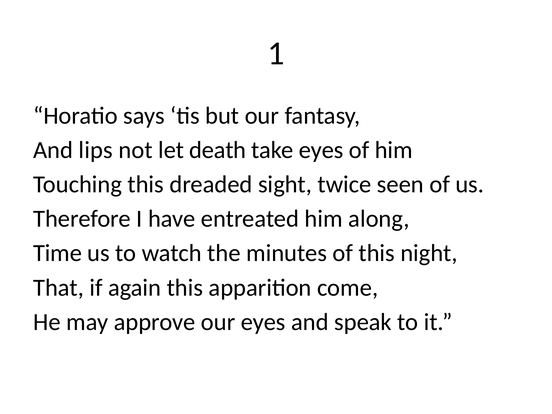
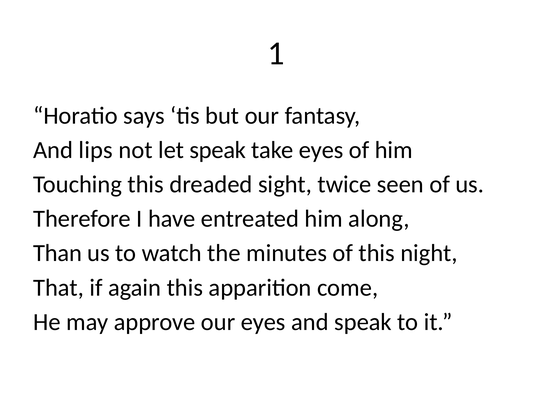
let death: death -> speak
Time: Time -> Than
